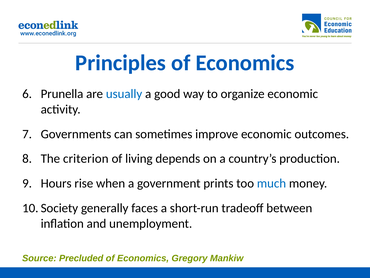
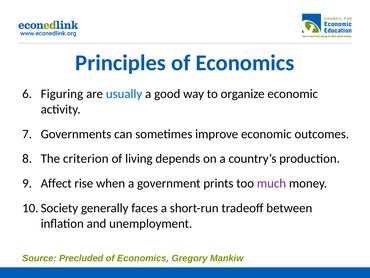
Prunella: Prunella -> Figuring
Hours: Hours -> Affect
much colour: blue -> purple
